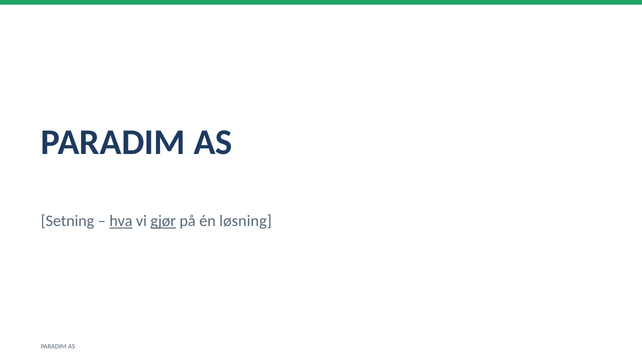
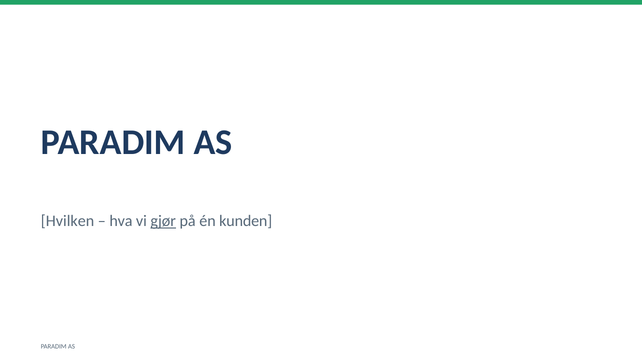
Setning: Setning -> Hvilken
hva underline: present -> none
løsning: løsning -> kunden
